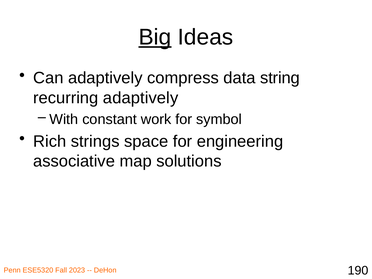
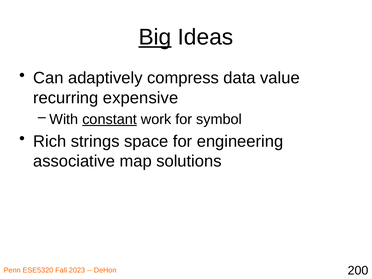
string: string -> value
recurring adaptively: adaptively -> expensive
constant underline: none -> present
190: 190 -> 200
